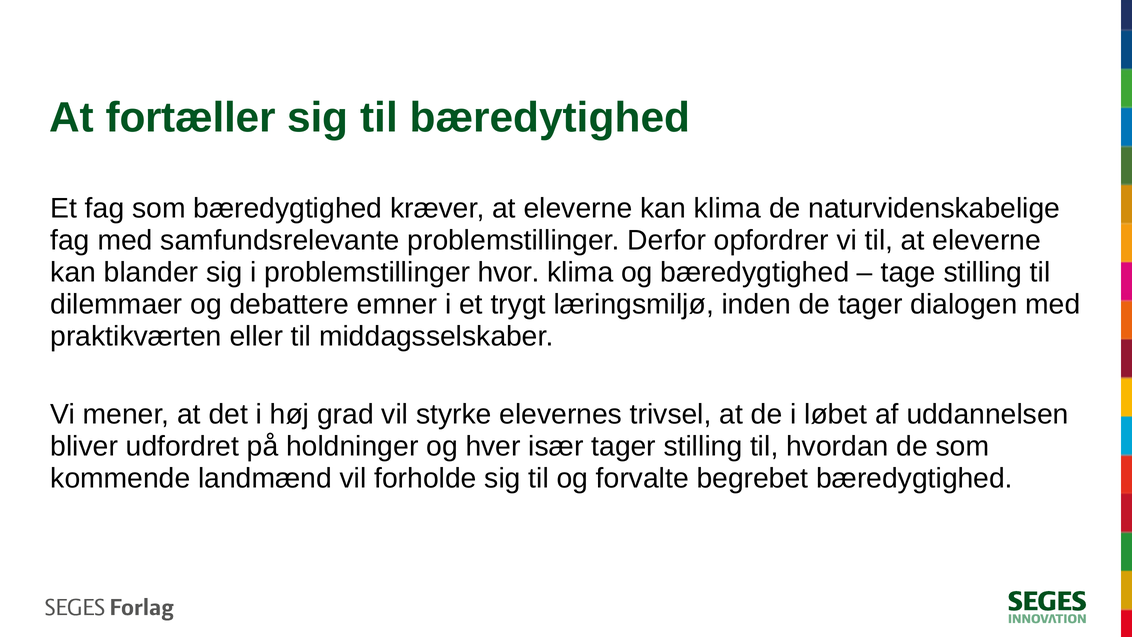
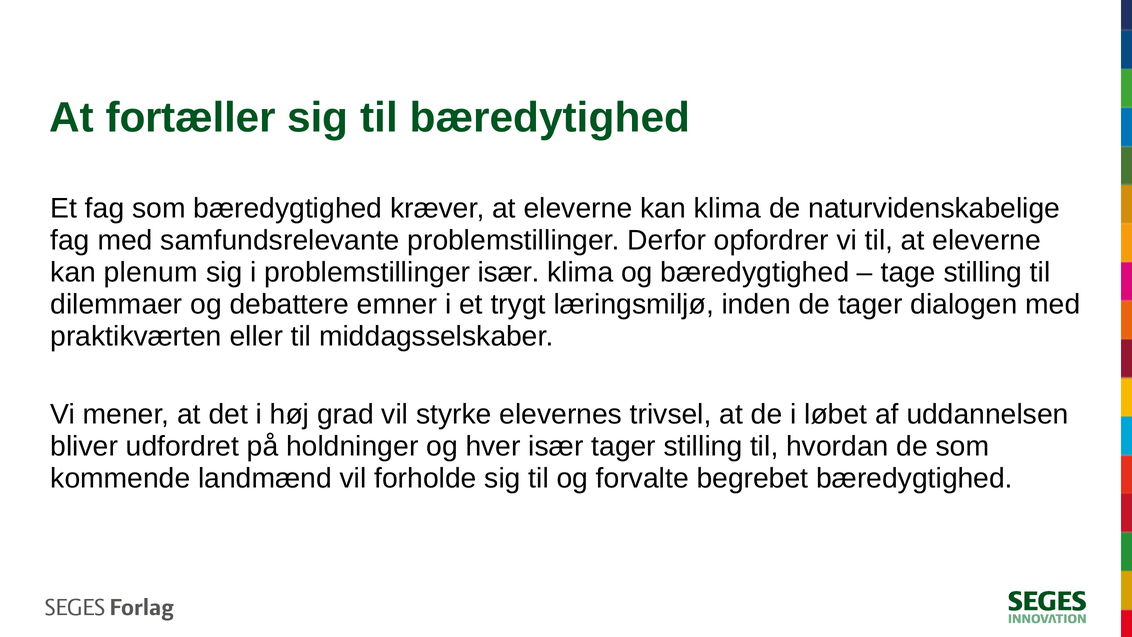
blander: blander -> plenum
problemstillinger hvor: hvor -> især
